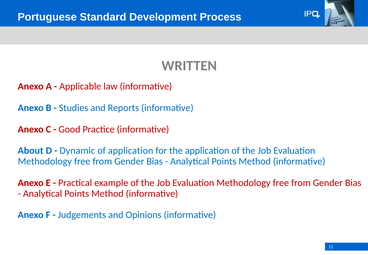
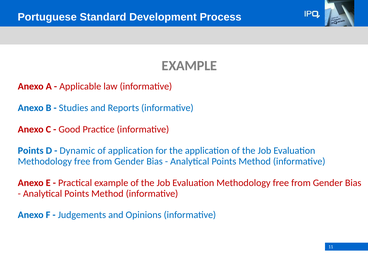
WRITTEN at (189, 66): WRITTEN -> EXAMPLE
About at (31, 151): About -> Points
